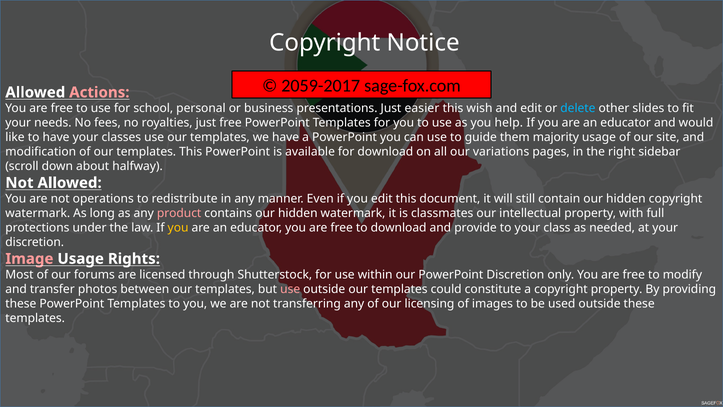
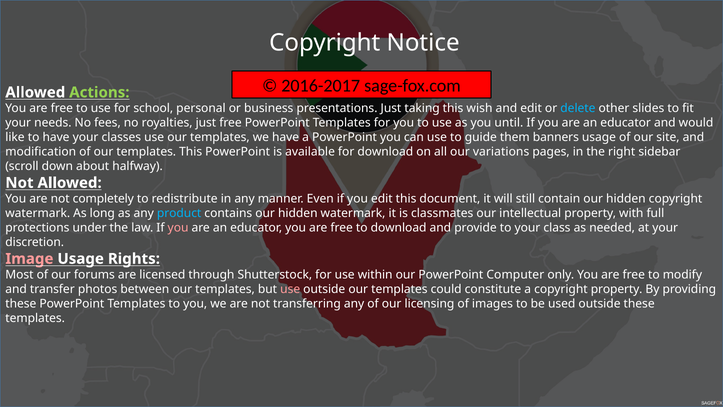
2059-2017: 2059-2017 -> 2016-2017
Actions colour: pink -> light green
easier: easier -> taking
help: help -> until
majority: majority -> banners
operations: operations -> completely
product colour: pink -> light blue
you at (178, 228) colour: yellow -> pink
PowerPoint Discretion: Discretion -> Computer
